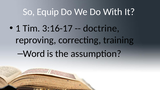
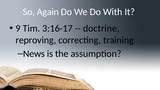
Equip: Equip -> Again
1: 1 -> 9
Word: Word -> News
